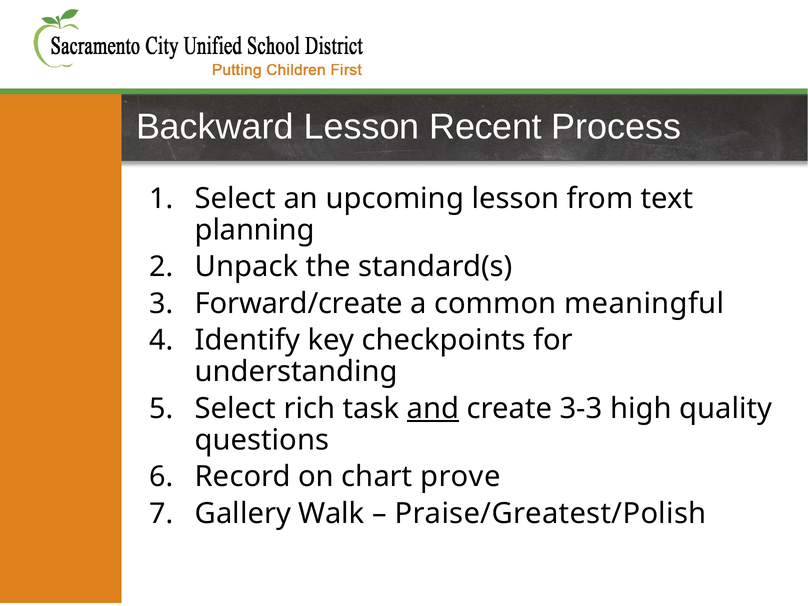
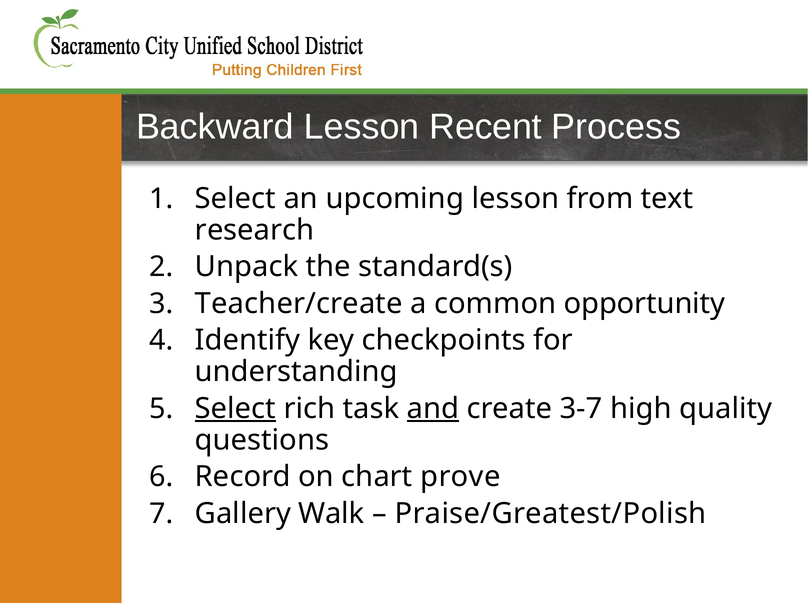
planning: planning -> research
Forward/create: Forward/create -> Teacher/create
meaningful: meaningful -> opportunity
Select at (235, 408) underline: none -> present
3-3: 3-3 -> 3-7
